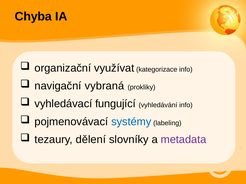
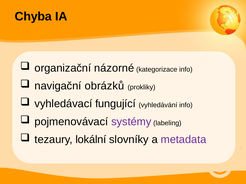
využívat: využívat -> názorné
vybraná: vybraná -> obrázků
systémy colour: blue -> purple
dělení: dělení -> lokální
